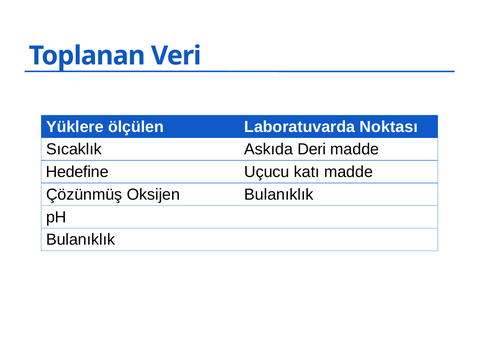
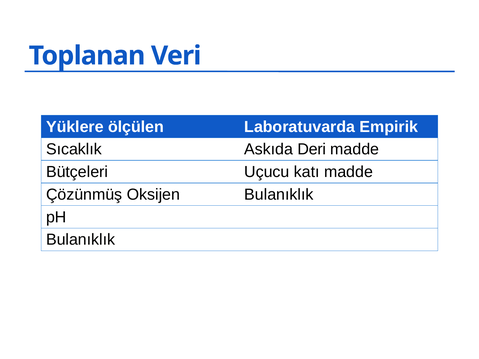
Noktası: Noktası -> Empirik
Hedefine: Hedefine -> Bütçeleri
